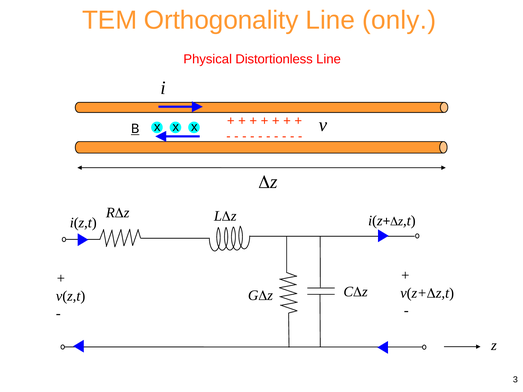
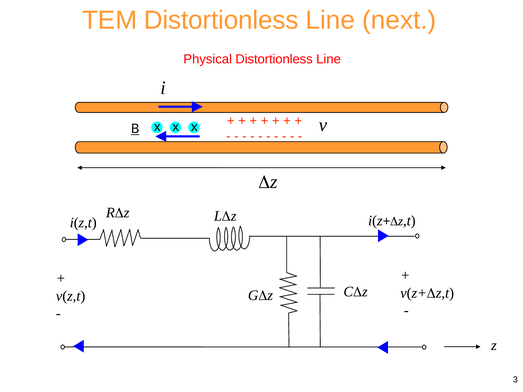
TEM Orthogonality: Orthogonality -> Distortionless
only: only -> next
